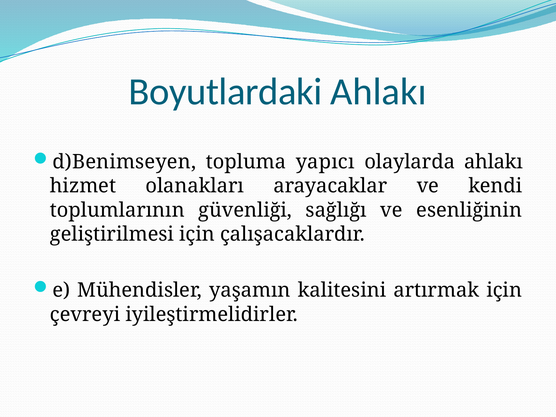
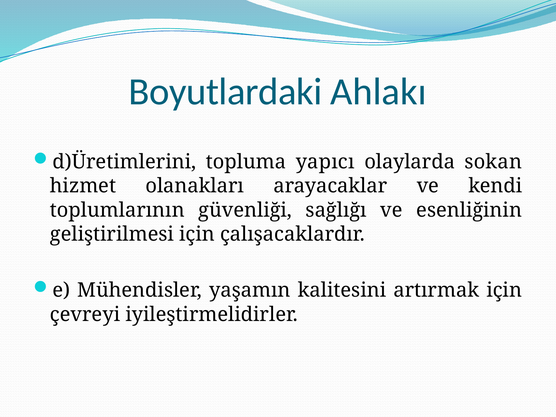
d)Benimseyen: d)Benimseyen -> d)Üretimlerini
olaylarda ahlakı: ahlakı -> sokan
